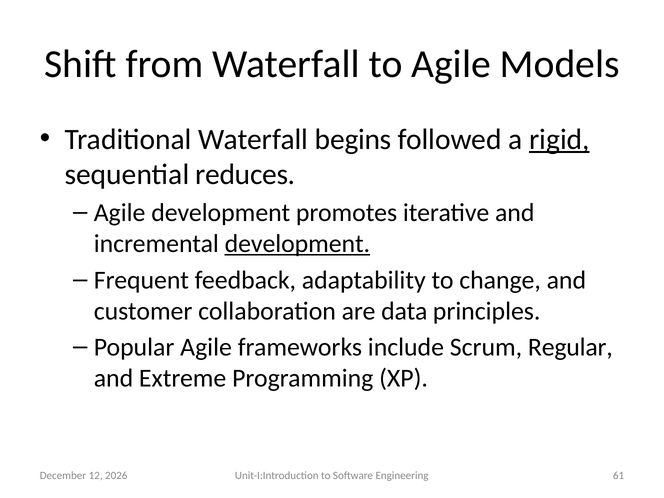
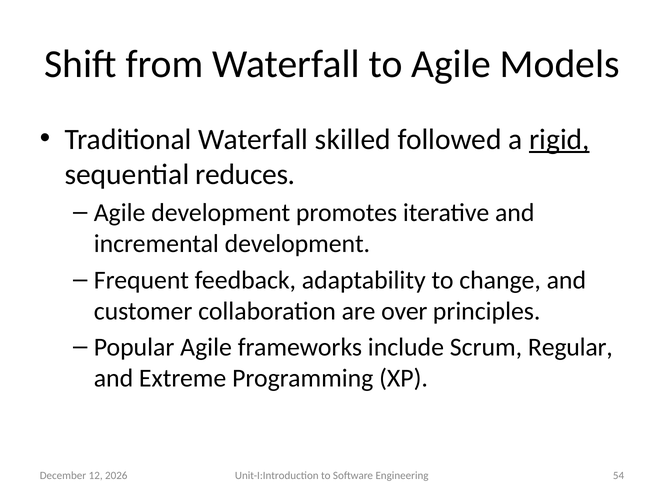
begins: begins -> skilled
development at (297, 244) underline: present -> none
data: data -> over
61: 61 -> 54
